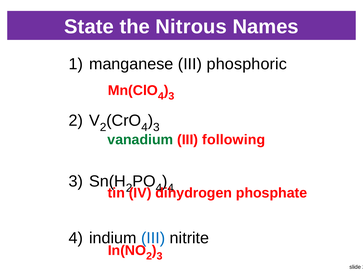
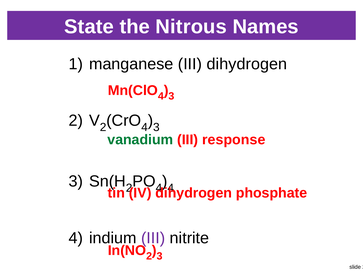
III phosphoric: phosphoric -> dihydrogen
following: following -> response
III at (153, 238) colour: blue -> purple
